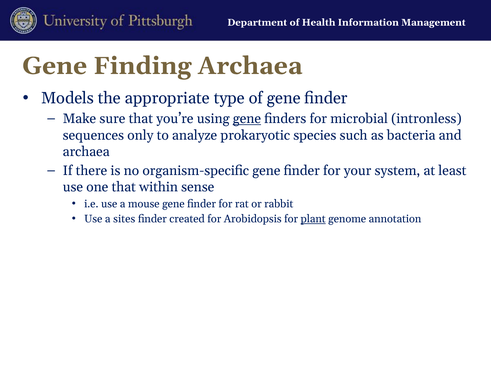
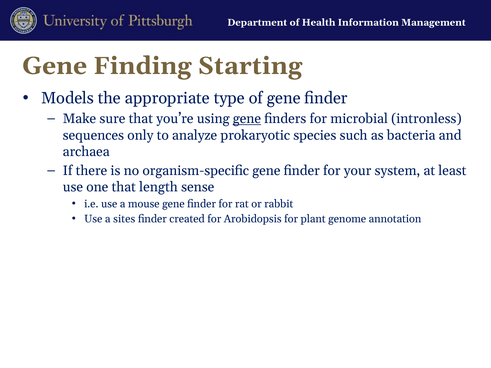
Finding Archaea: Archaea -> Starting
within: within -> length
plant underline: present -> none
